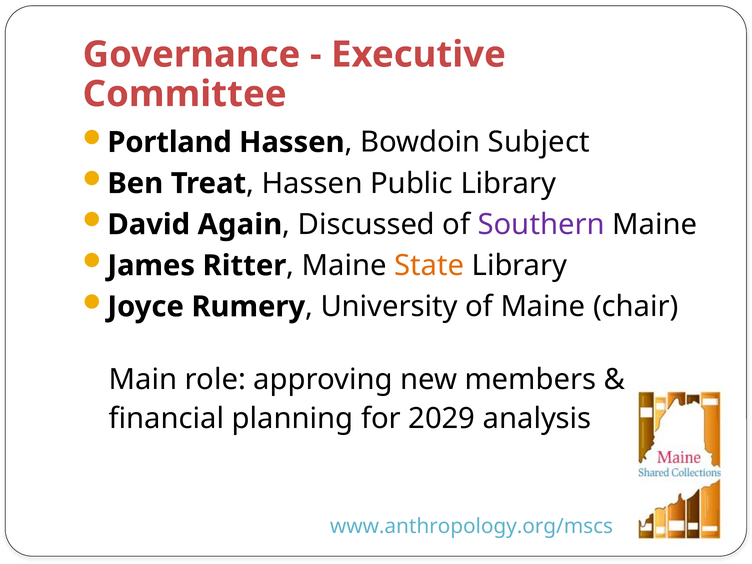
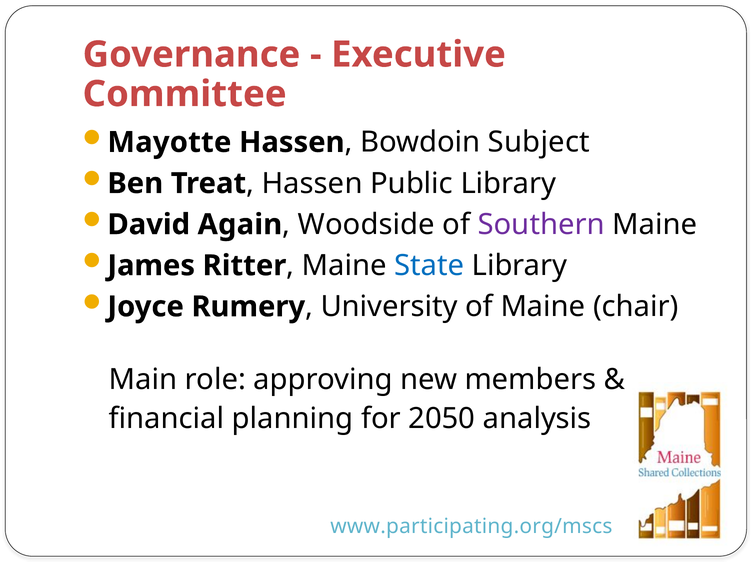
Portland: Portland -> Mayotte
Discussed: Discussed -> Woodside
State colour: orange -> blue
2029: 2029 -> 2050
www.anthropology.org/mscs: www.anthropology.org/mscs -> www.participating.org/mscs
